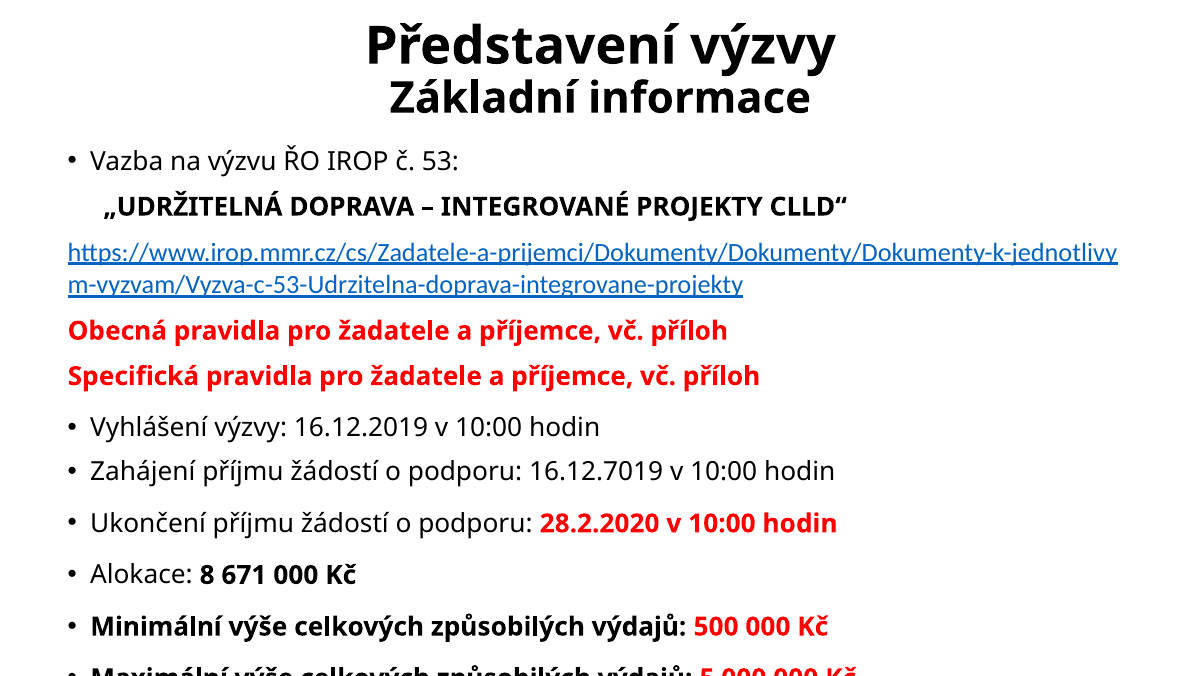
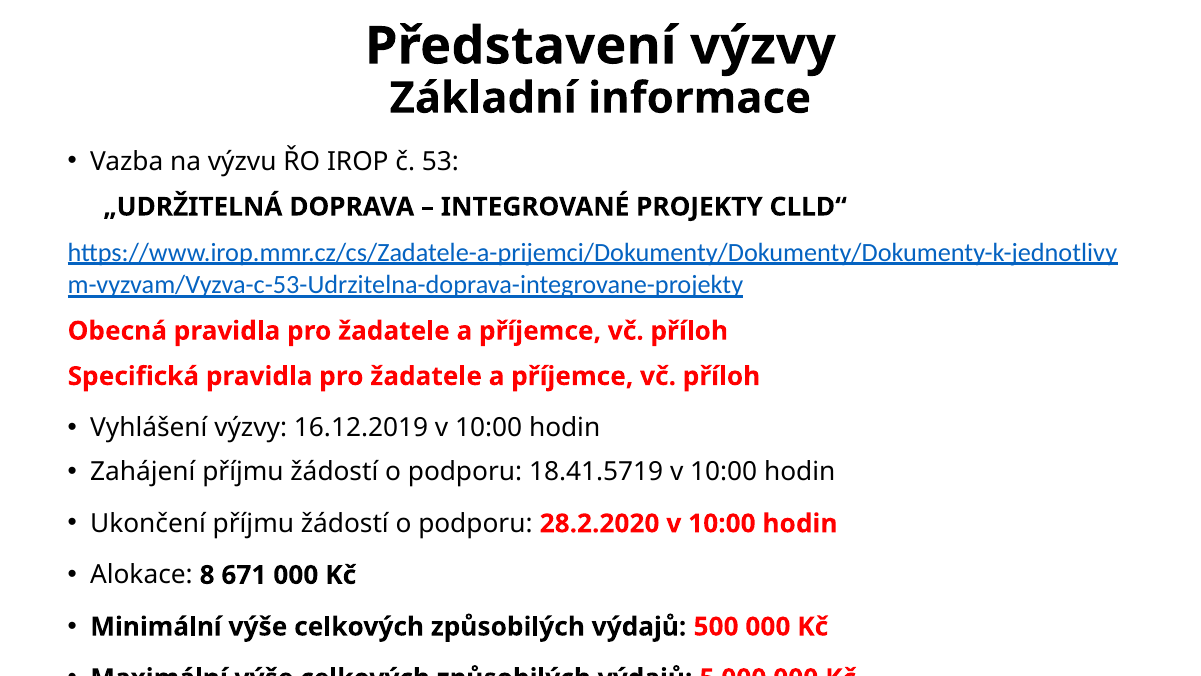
16.12.7019: 16.12.7019 -> 18.41.5719
